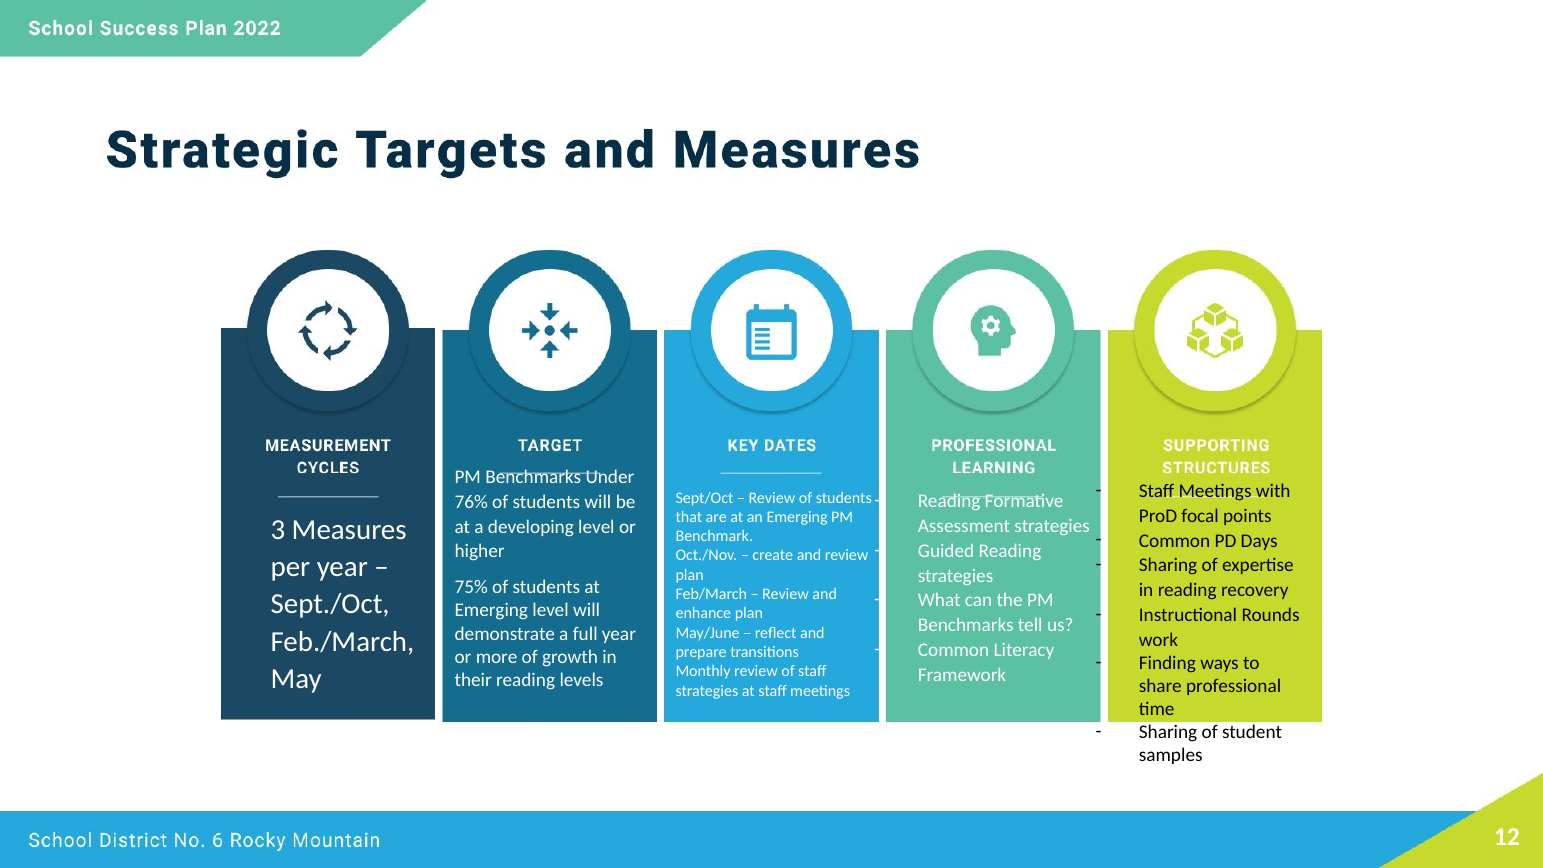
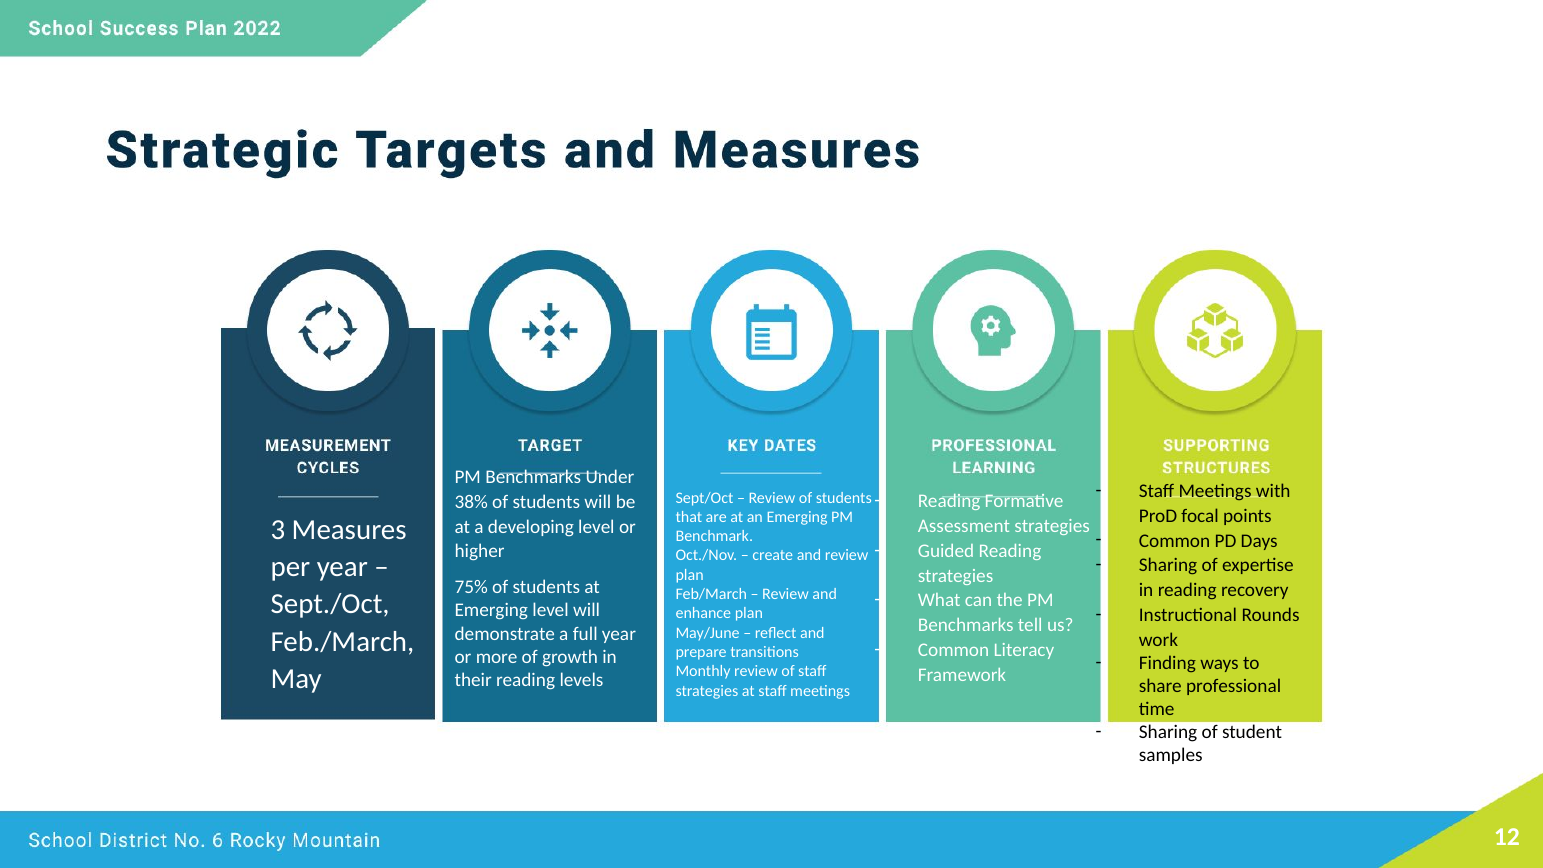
76%: 76% -> 38%
